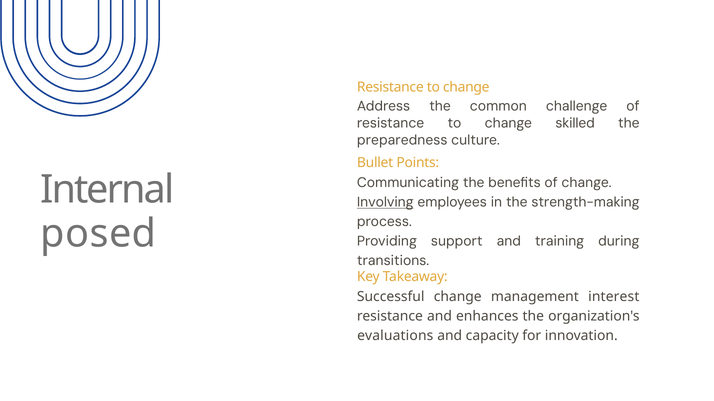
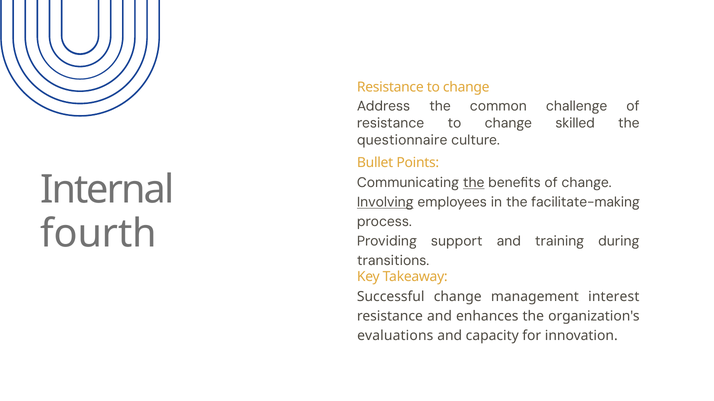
preparedness: preparedness -> questionnaire
the at (474, 183) underline: none -> present
strength-making: strength-making -> facilitate-making
posed: posed -> fourth
